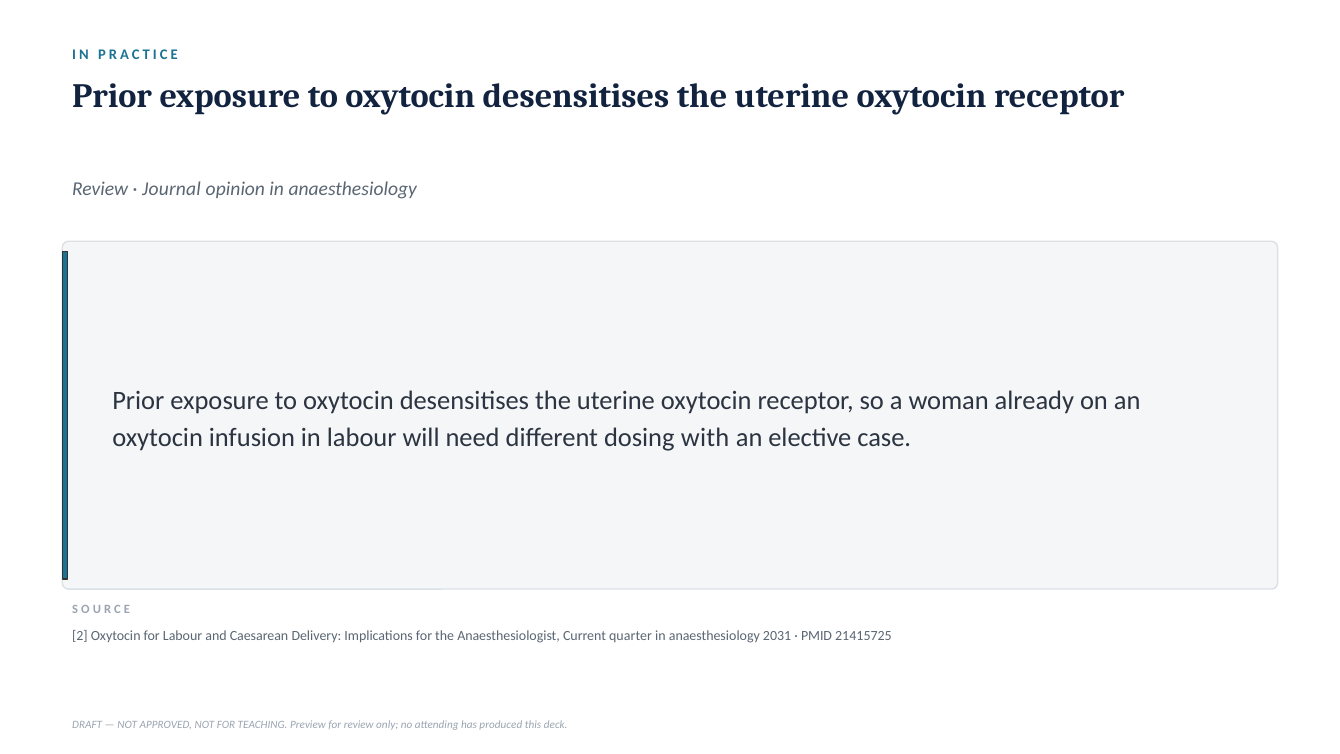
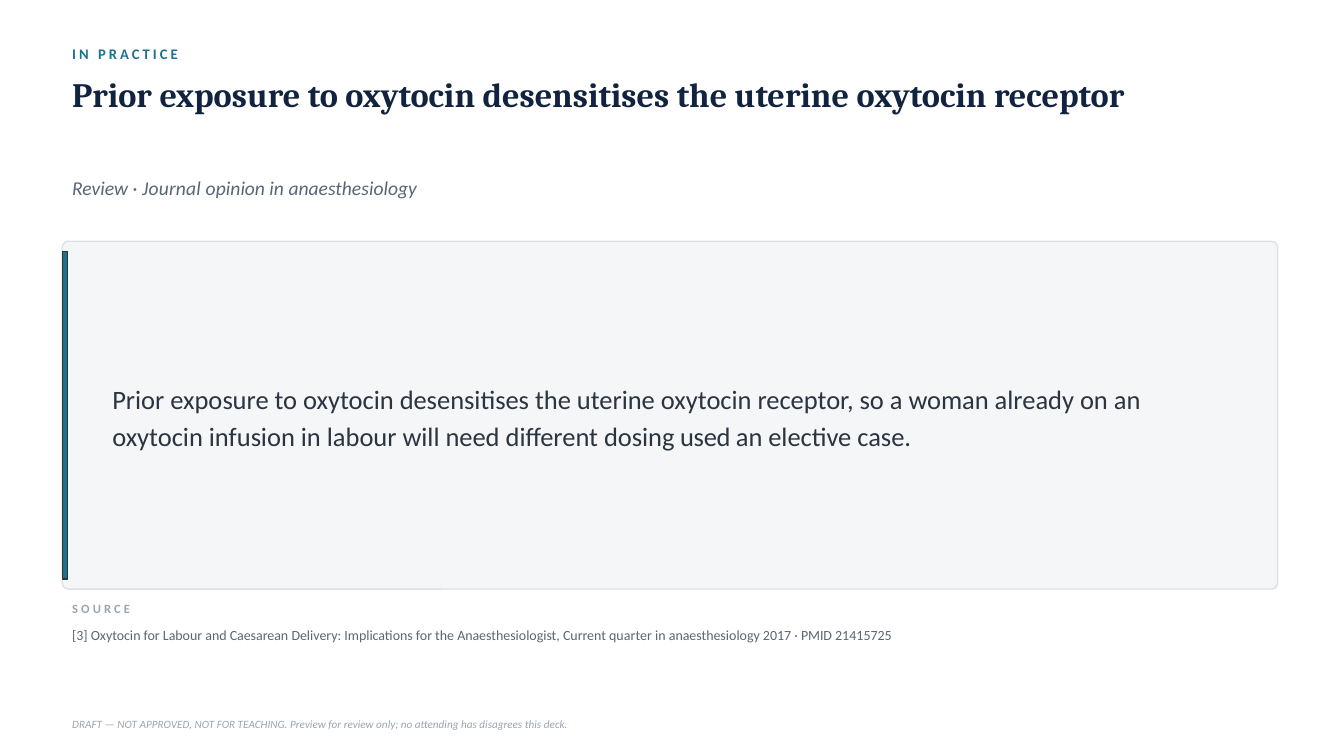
with: with -> used
2: 2 -> 3
2031: 2031 -> 2017
produced: produced -> disagrees
